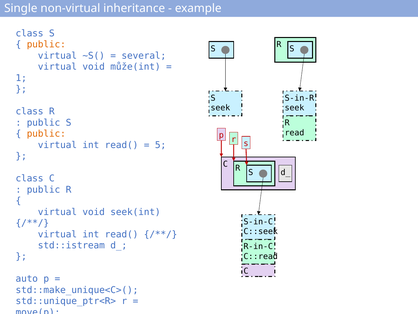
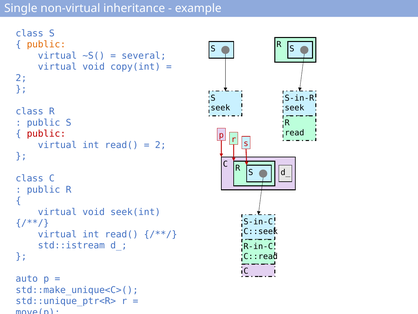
může(int: může(int -> copy(int
1 at (21, 78): 1 -> 2
public at (46, 134) colour: orange -> red
5 at (161, 145): 5 -> 2
